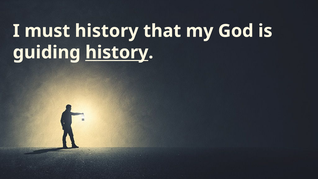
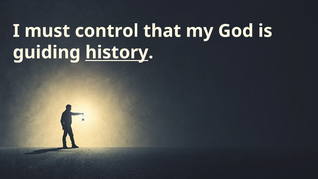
must history: history -> control
